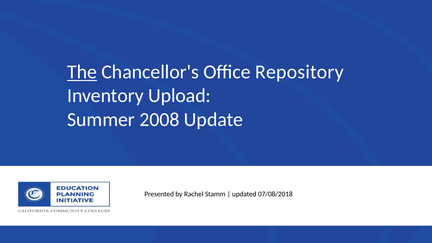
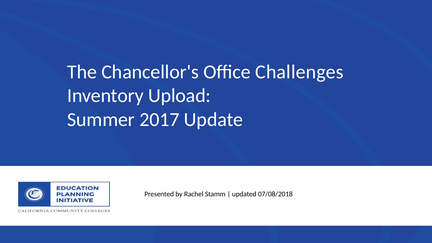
The underline: present -> none
Repository: Repository -> Challenges
2008: 2008 -> 2017
